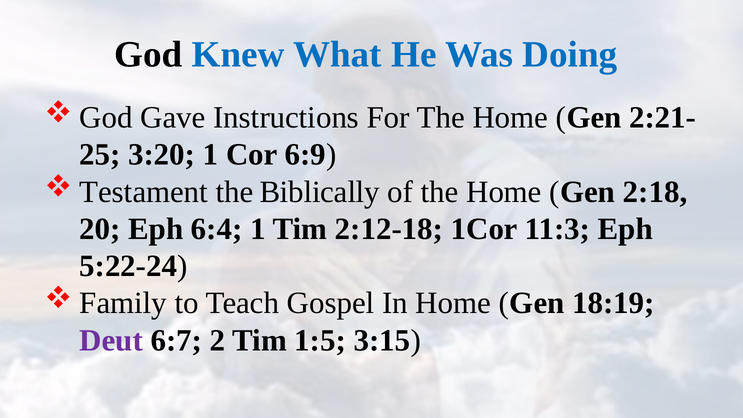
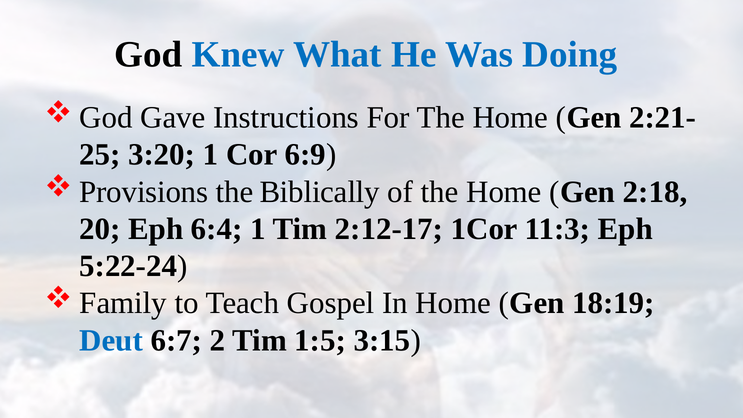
Testament: Testament -> Provisions
2:12-18: 2:12-18 -> 2:12-17
Deut colour: purple -> blue
